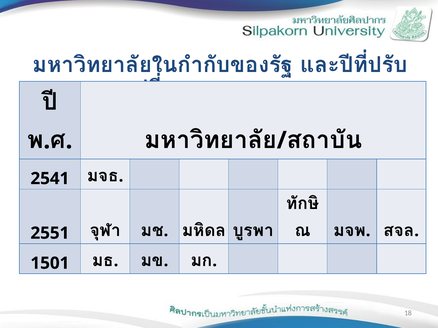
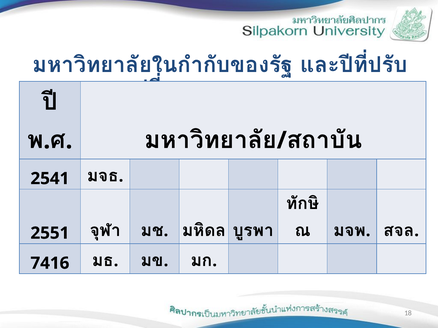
1501: 1501 -> 7416
